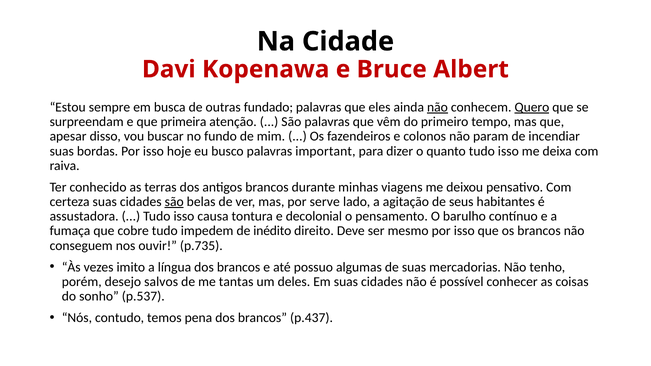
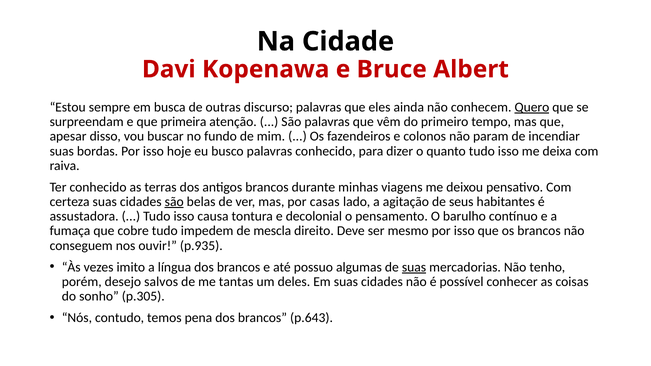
fundado: fundado -> discurso
não at (437, 107) underline: present -> none
palavras important: important -> conhecido
serve: serve -> casas
inédito: inédito -> mescla
p.735: p.735 -> p.935
suas at (414, 267) underline: none -> present
p.537: p.537 -> p.305
p.437: p.437 -> p.643
